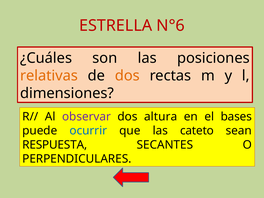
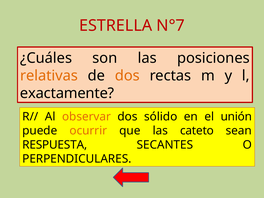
N°6: N°6 -> N°7
dimensiones: dimensiones -> exactamente
observar colour: purple -> orange
altura: altura -> sólido
bases: bases -> unión
ocurrir colour: blue -> orange
